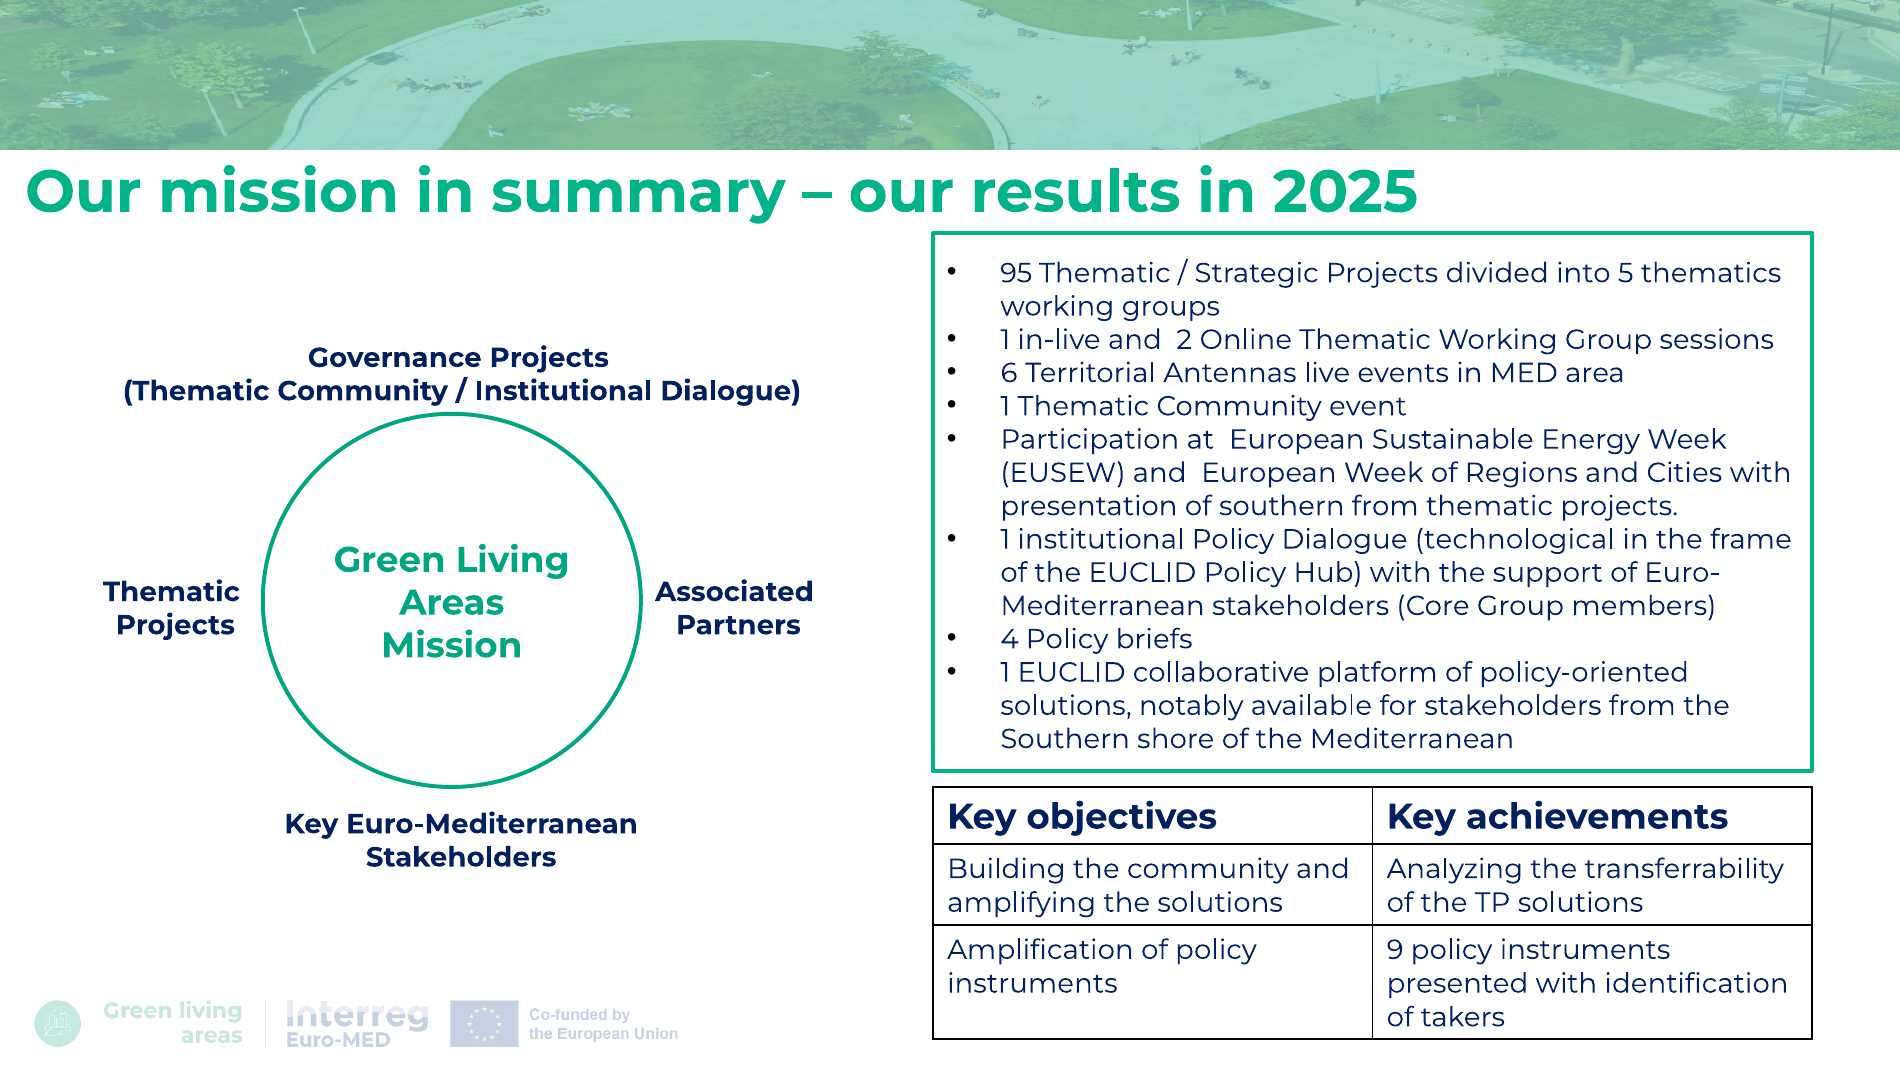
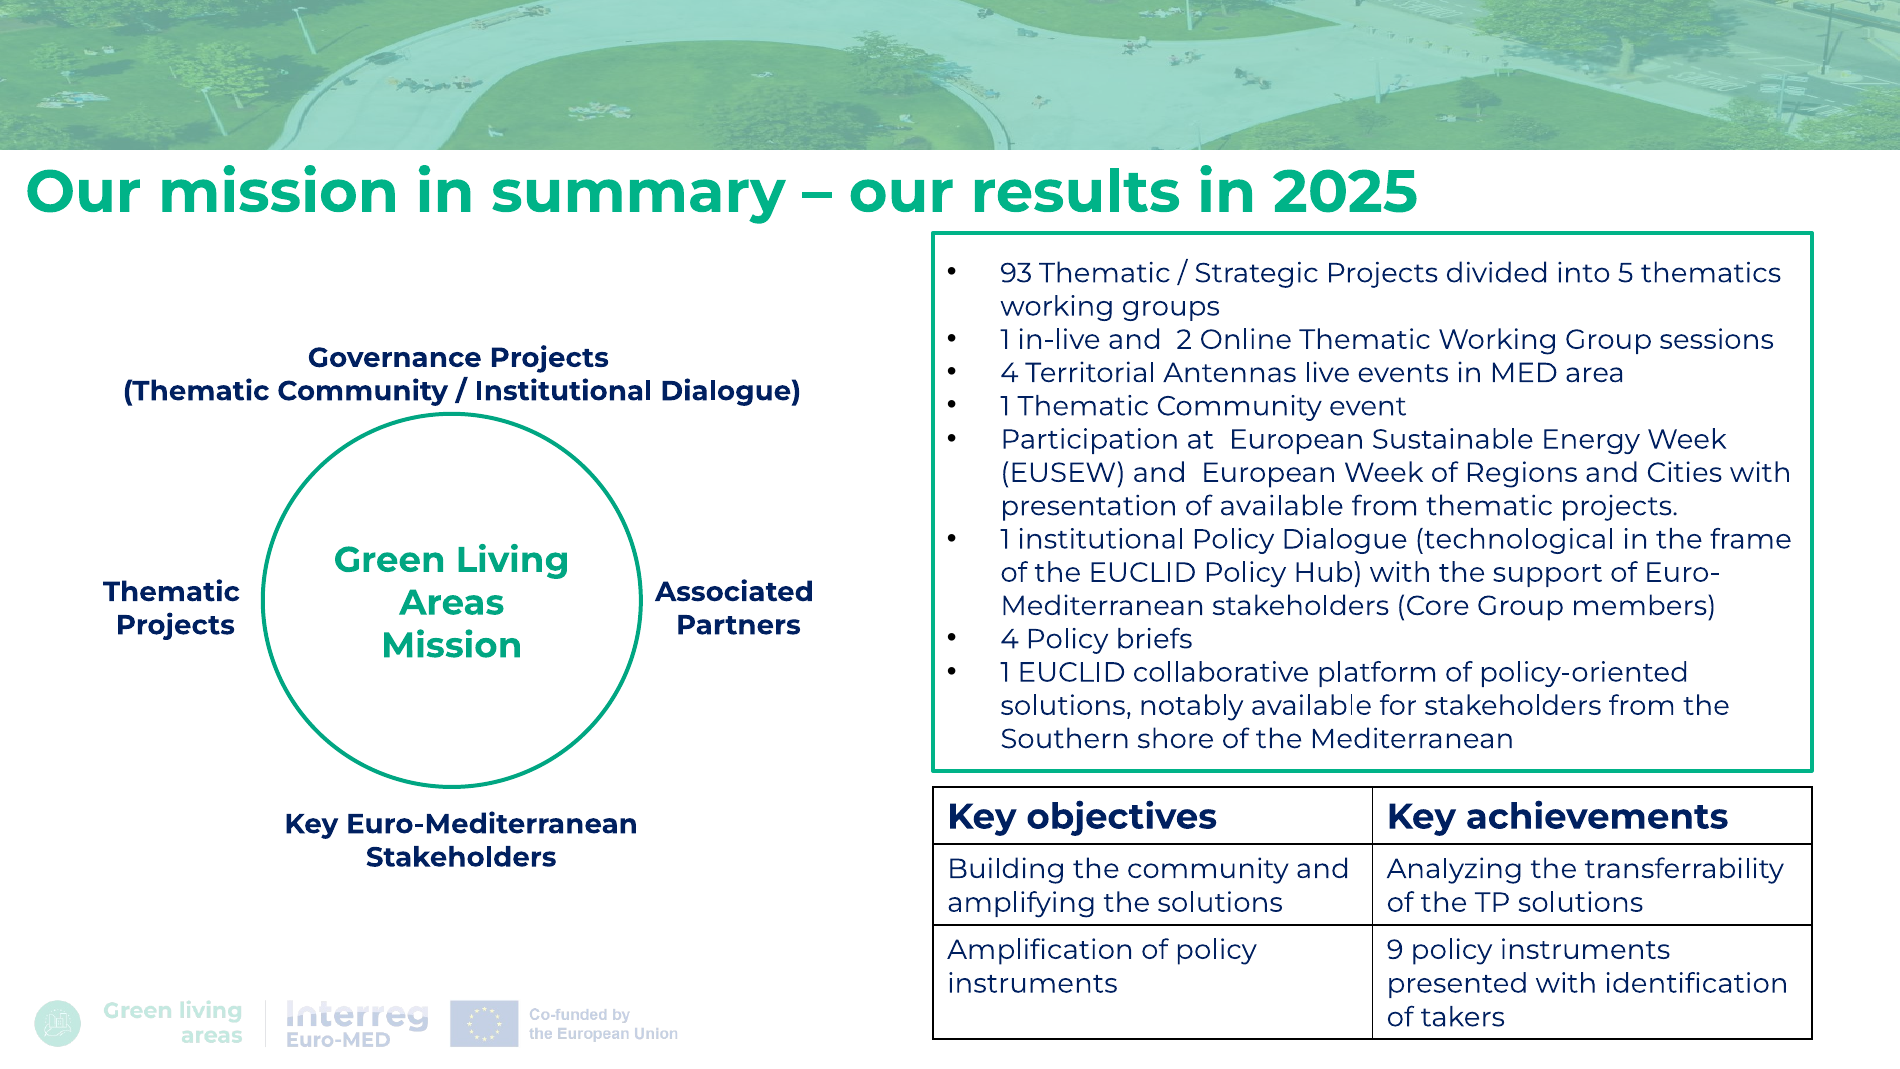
95: 95 -> 93
6 at (1009, 373): 6 -> 4
of southern: southern -> available
